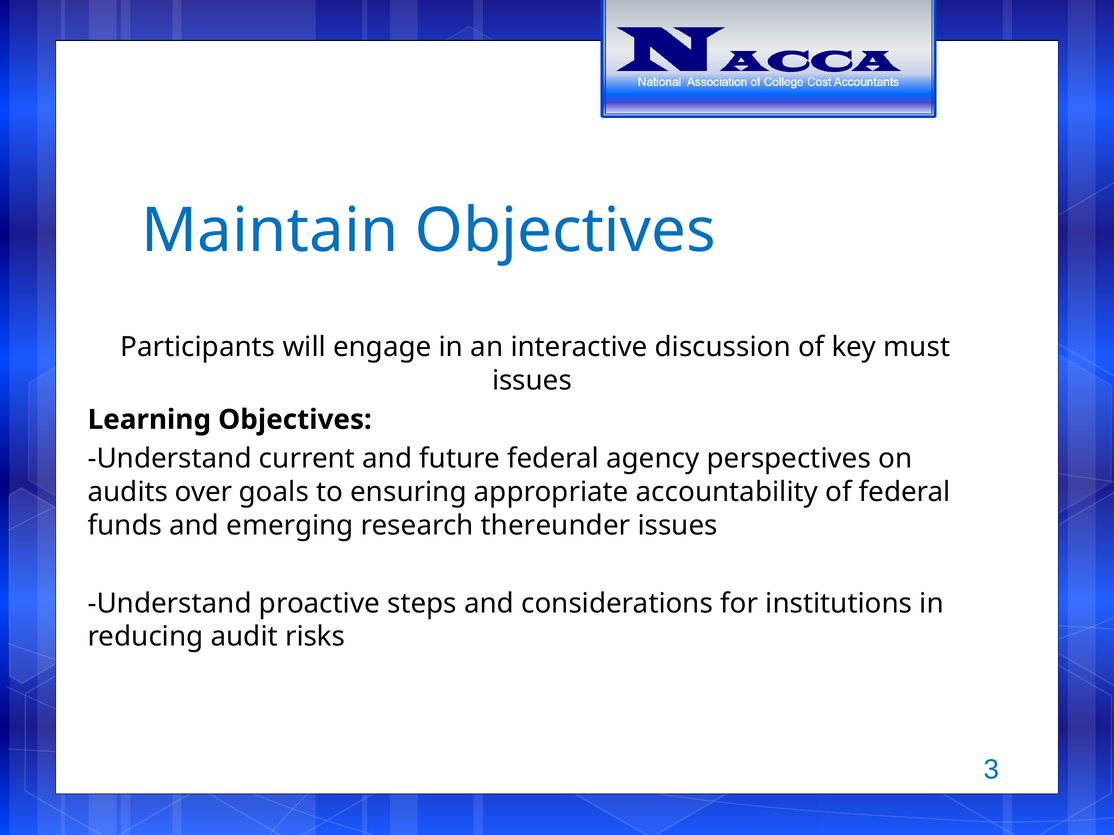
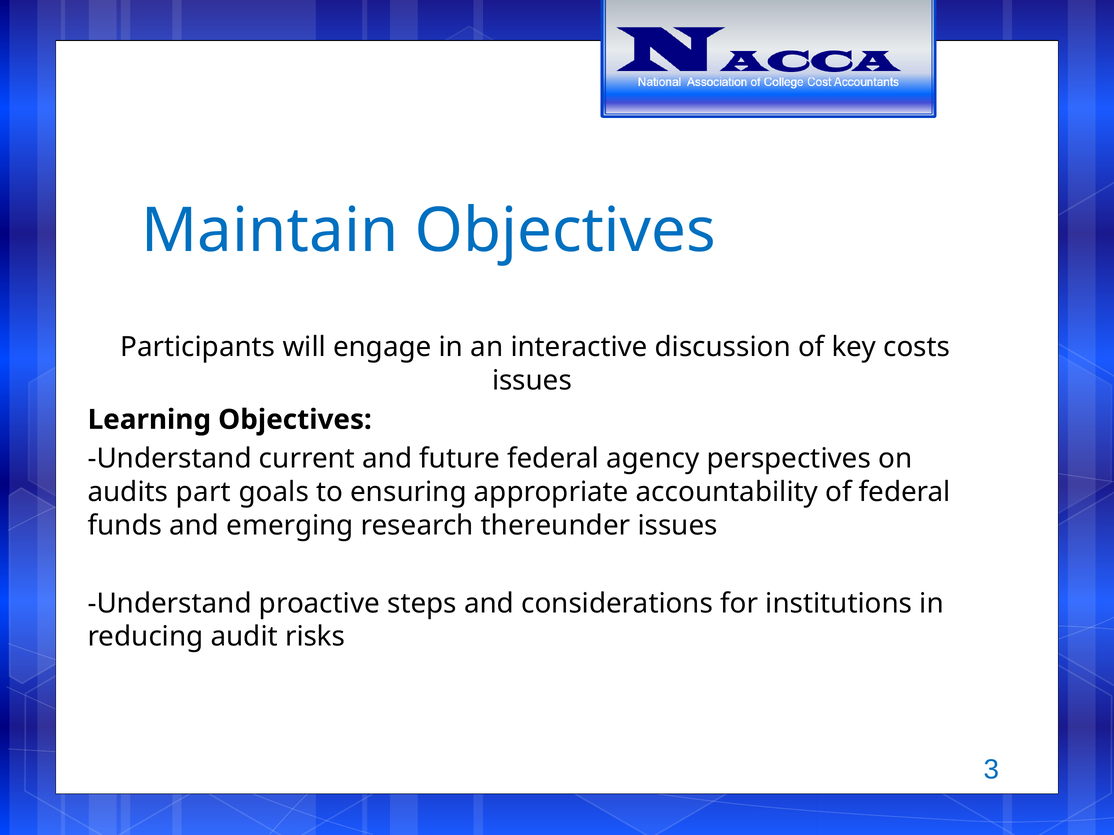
must: must -> costs
over: over -> part
